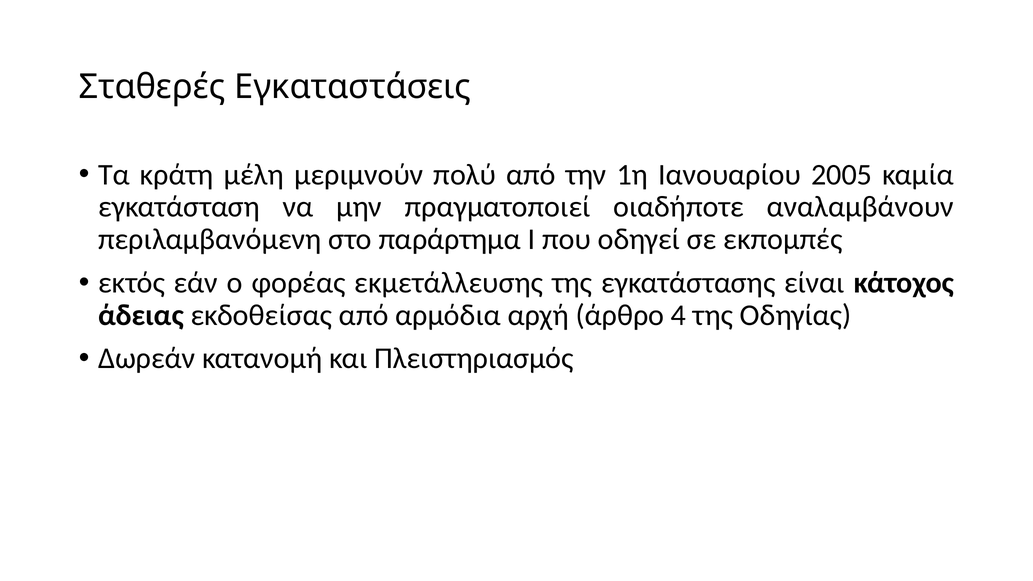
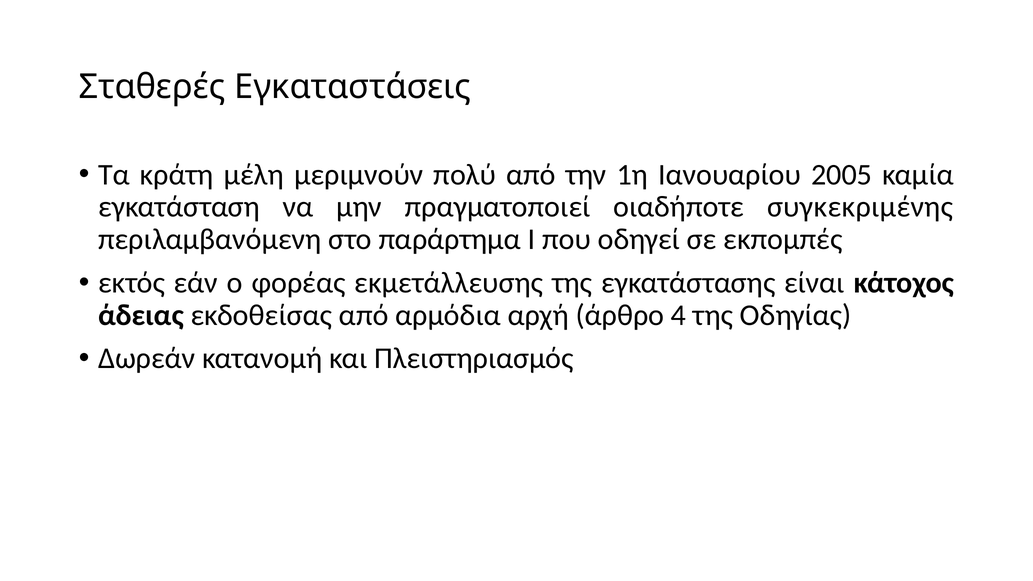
αναλαμβάνουν: αναλαμβάνουν -> συγκεκριμένης
